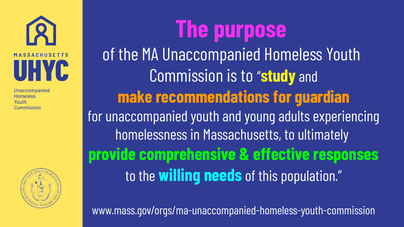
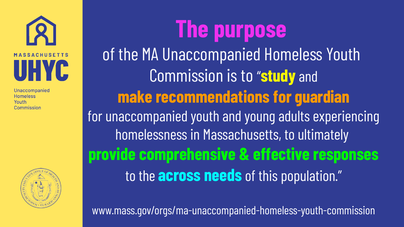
willing: willing -> across
